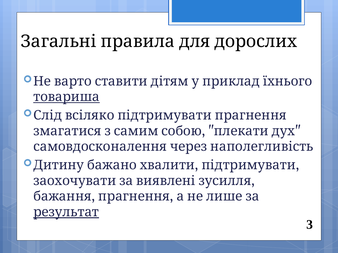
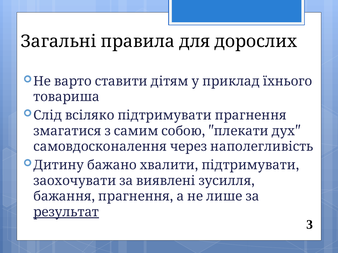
товариша underline: present -> none
